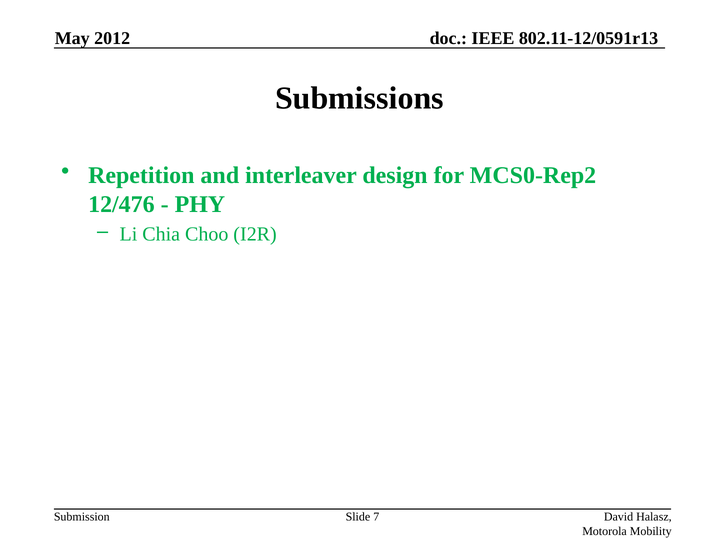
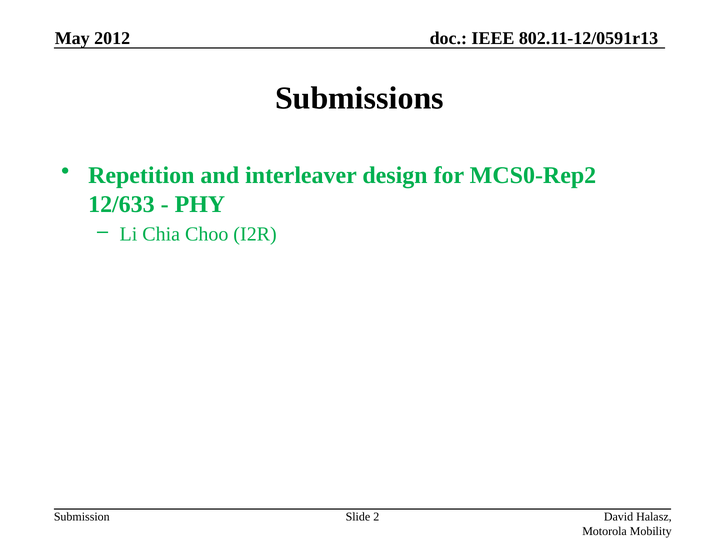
12/476: 12/476 -> 12/633
7: 7 -> 2
